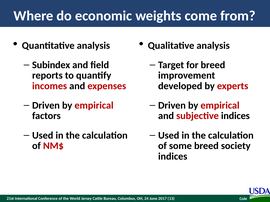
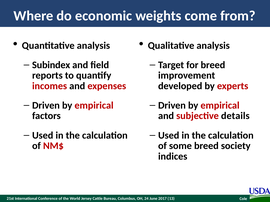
subjective indices: indices -> details
